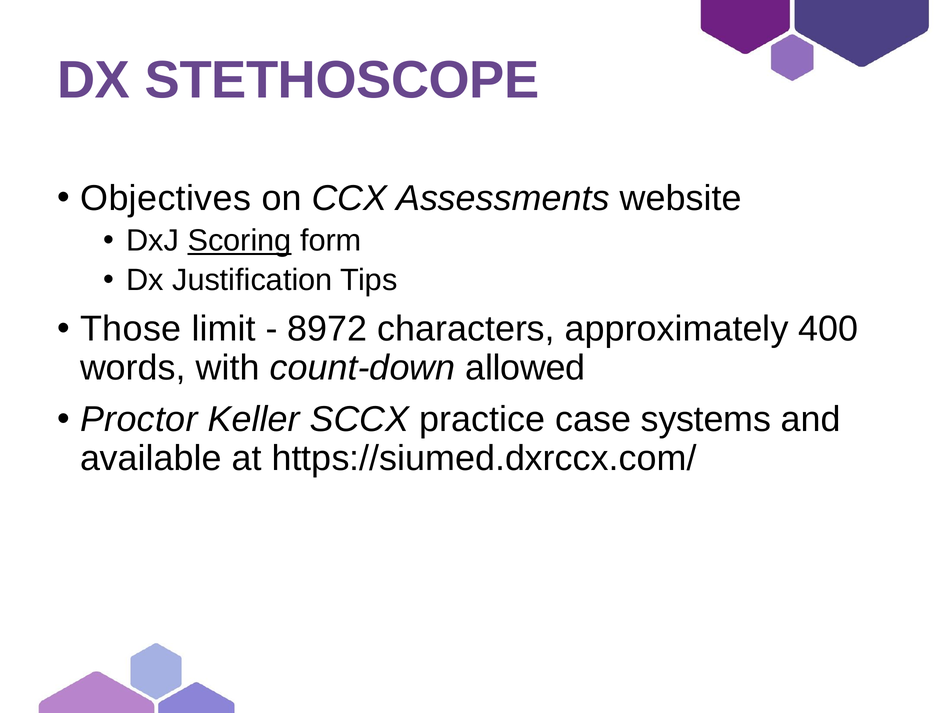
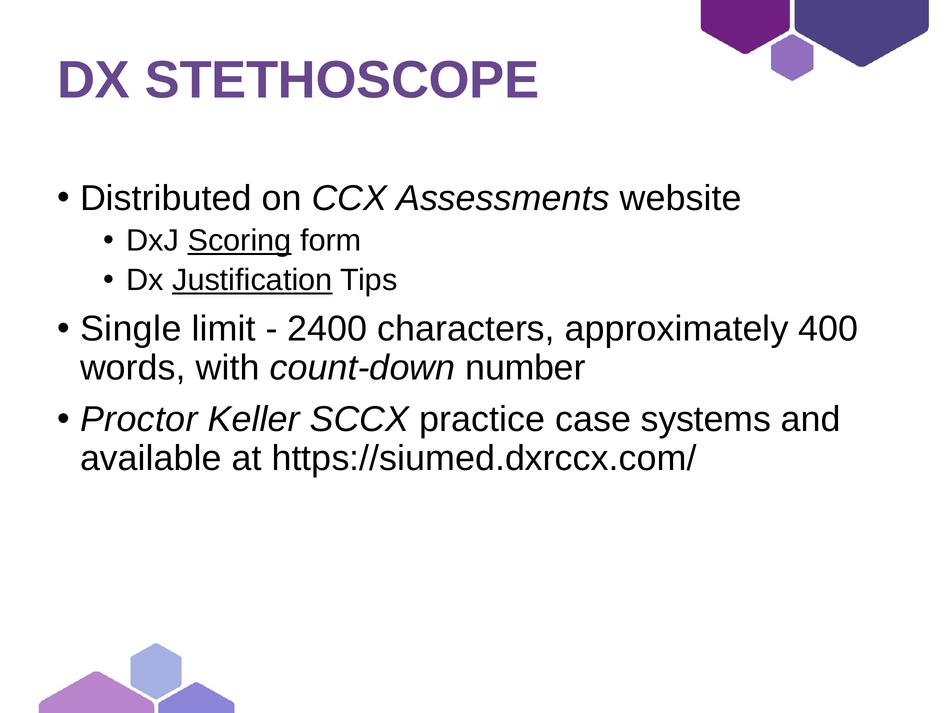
Objectives: Objectives -> Distributed
Justification underline: none -> present
Those: Those -> Single
8972: 8972 -> 2400
allowed: allowed -> number
